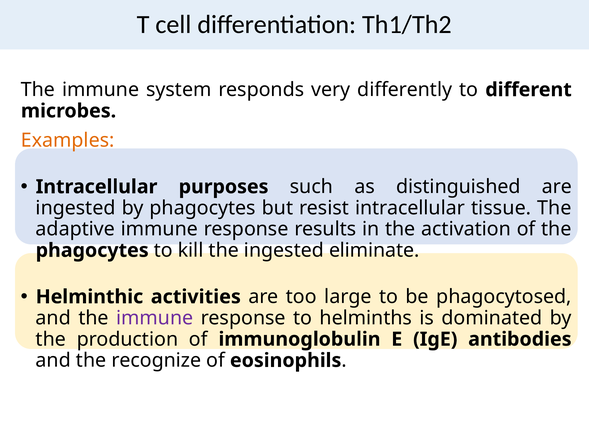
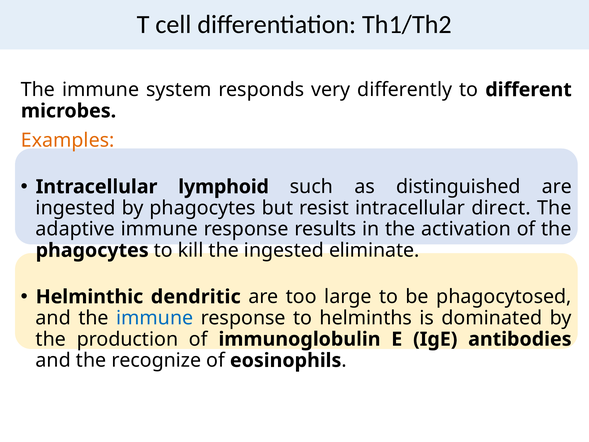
purposes: purposes -> lymphoid
tissue: tissue -> direct
activities: activities -> dendritic
immune at (155, 318) colour: purple -> blue
